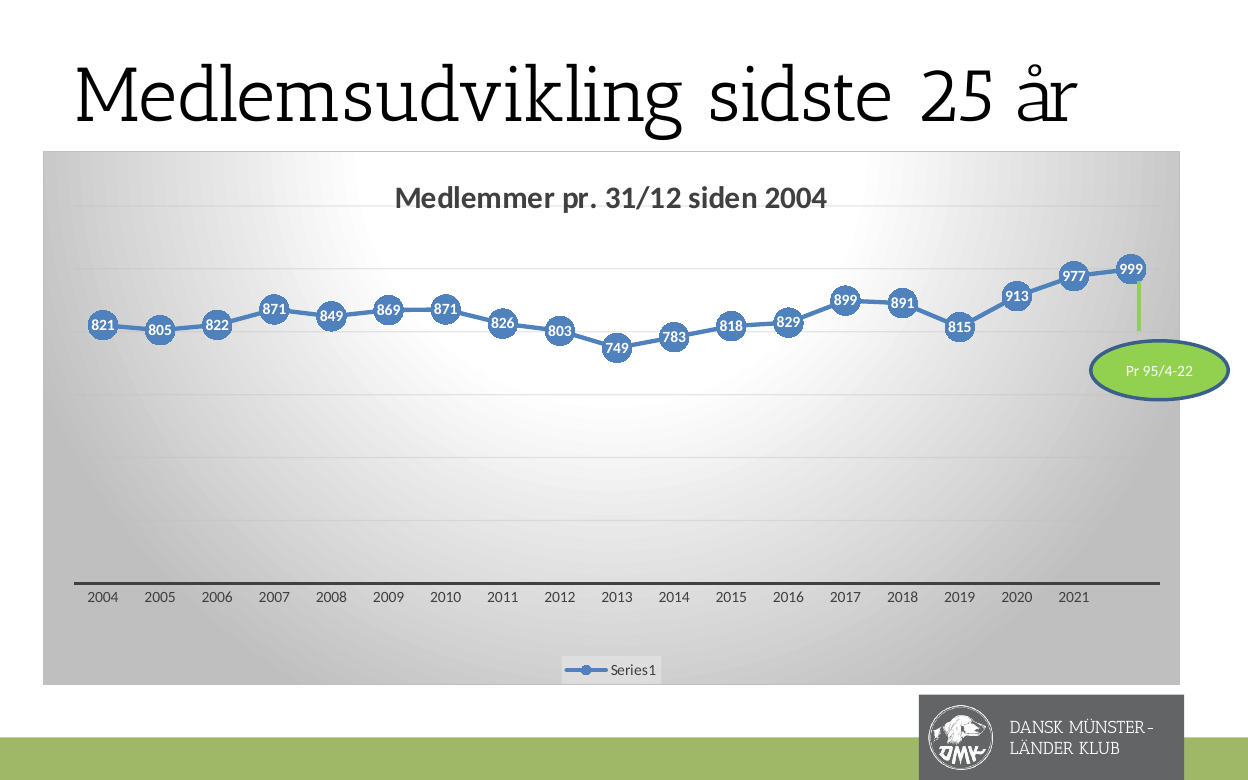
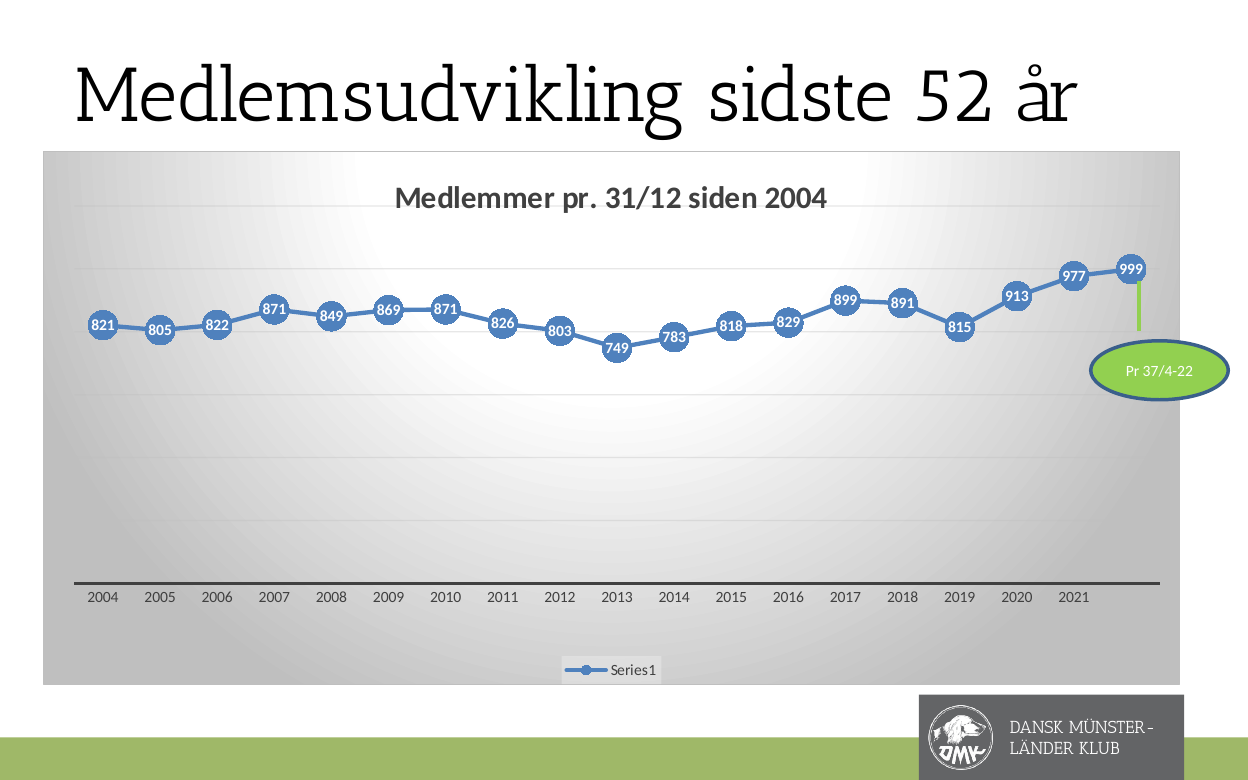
25: 25 -> 52
95/4-22: 95/4-22 -> 37/4-22
